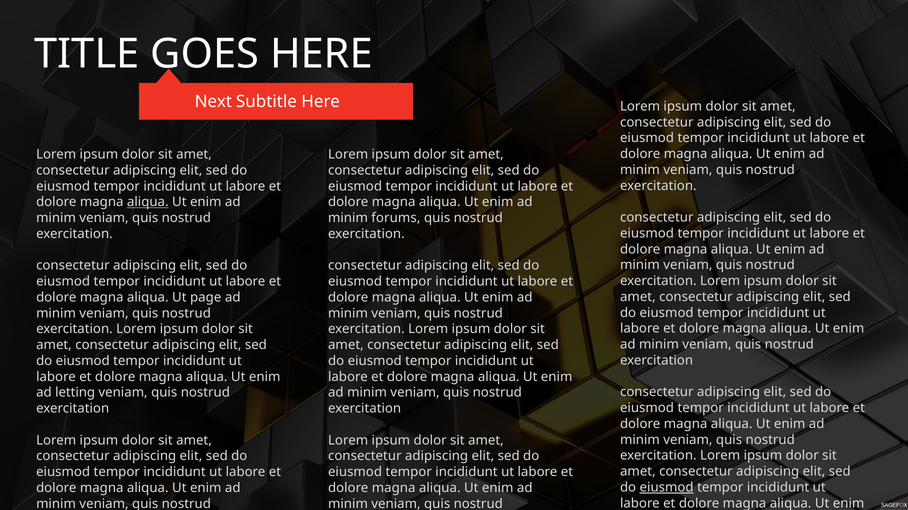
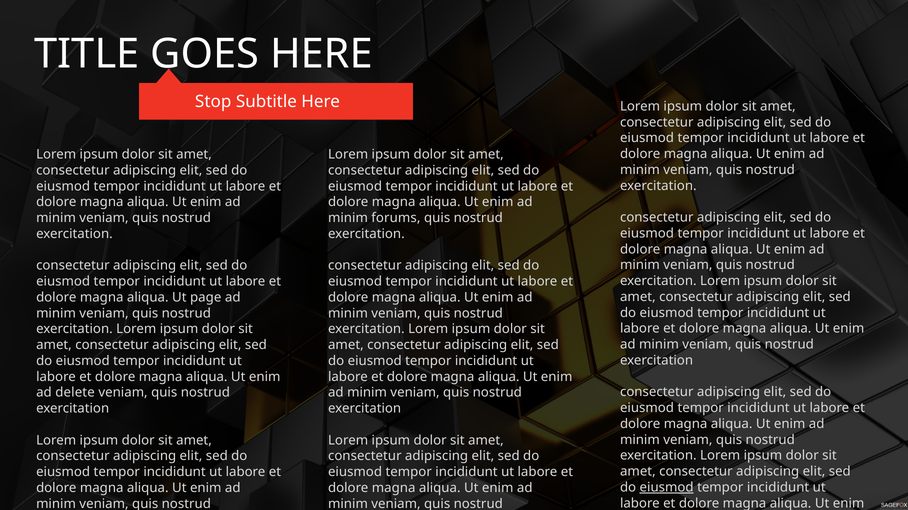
Next: Next -> Stop
aliqua at (148, 202) underline: present -> none
letting: letting -> delete
